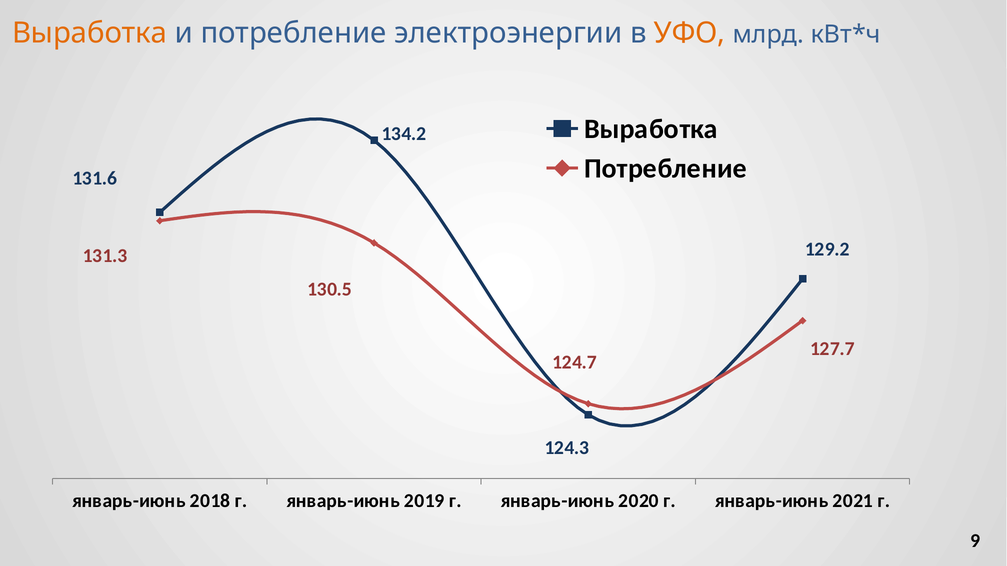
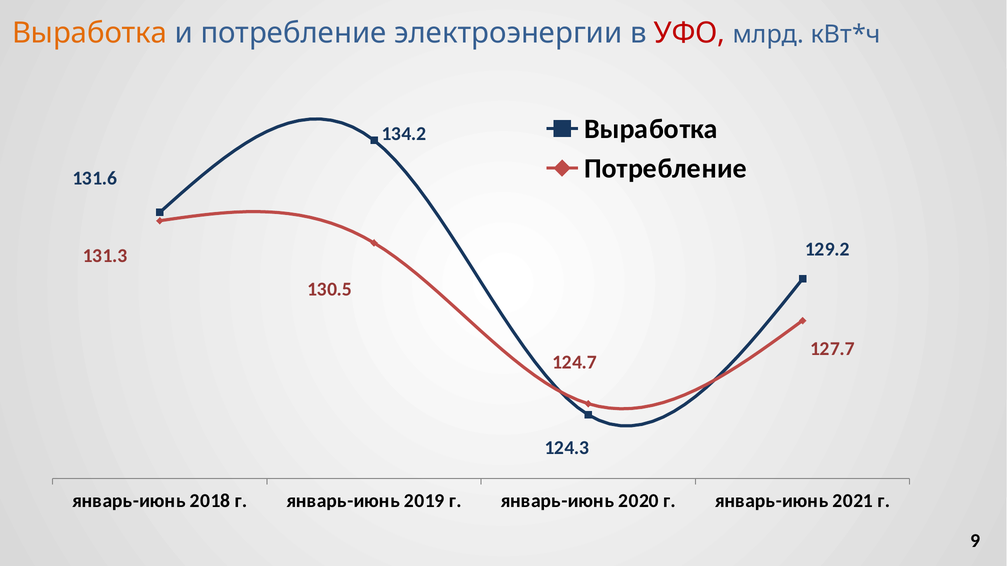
УФО colour: orange -> red
